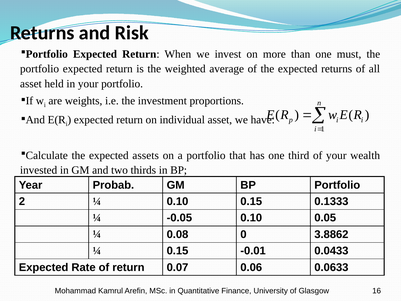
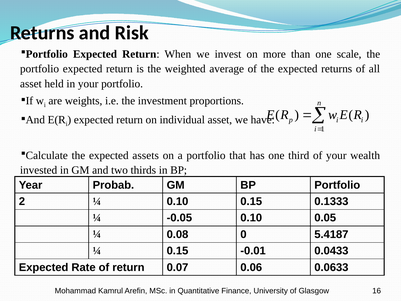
must: must -> scale
3.8862: 3.8862 -> 5.4187
